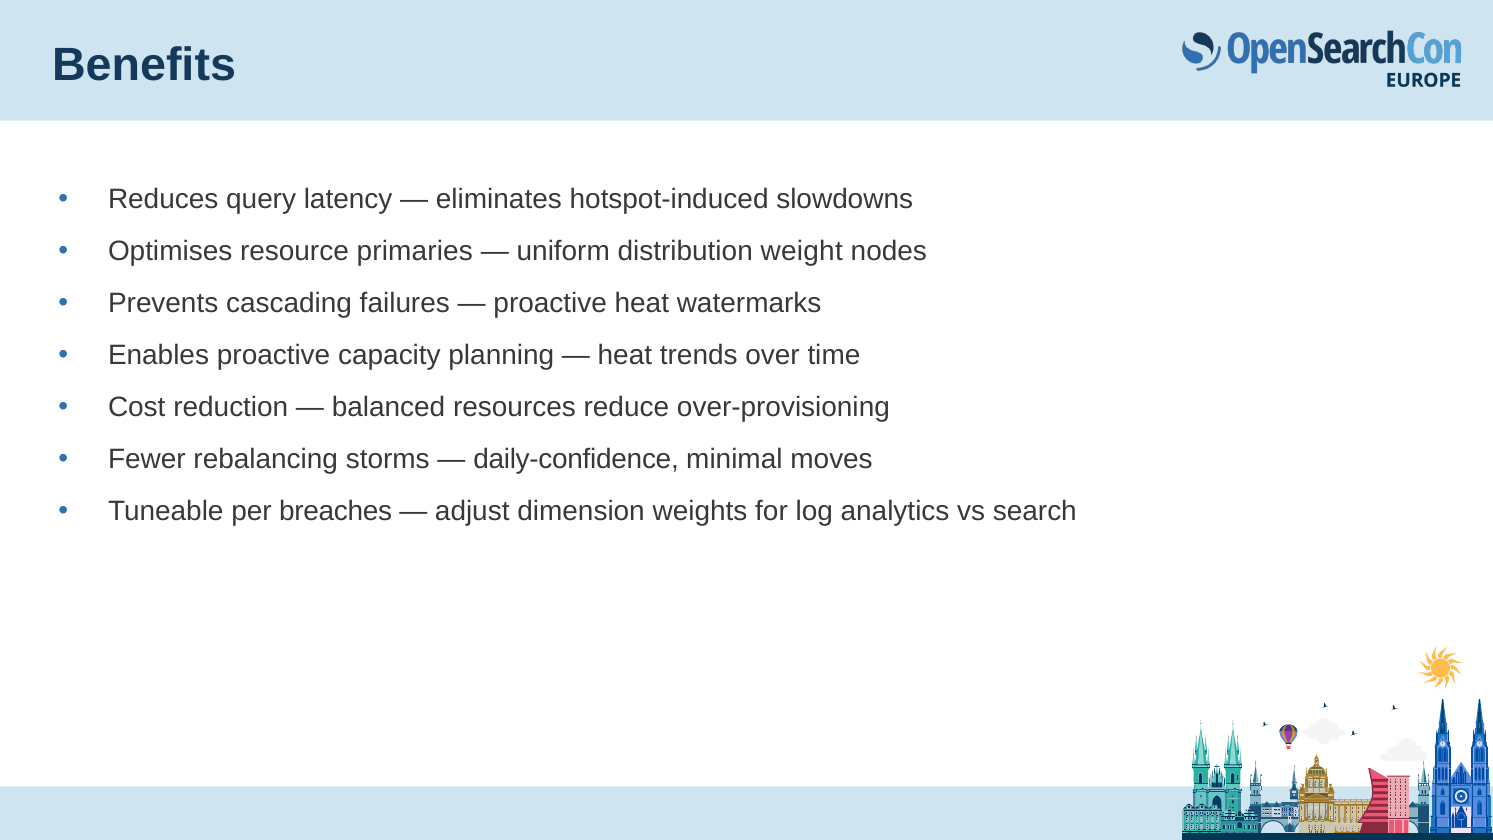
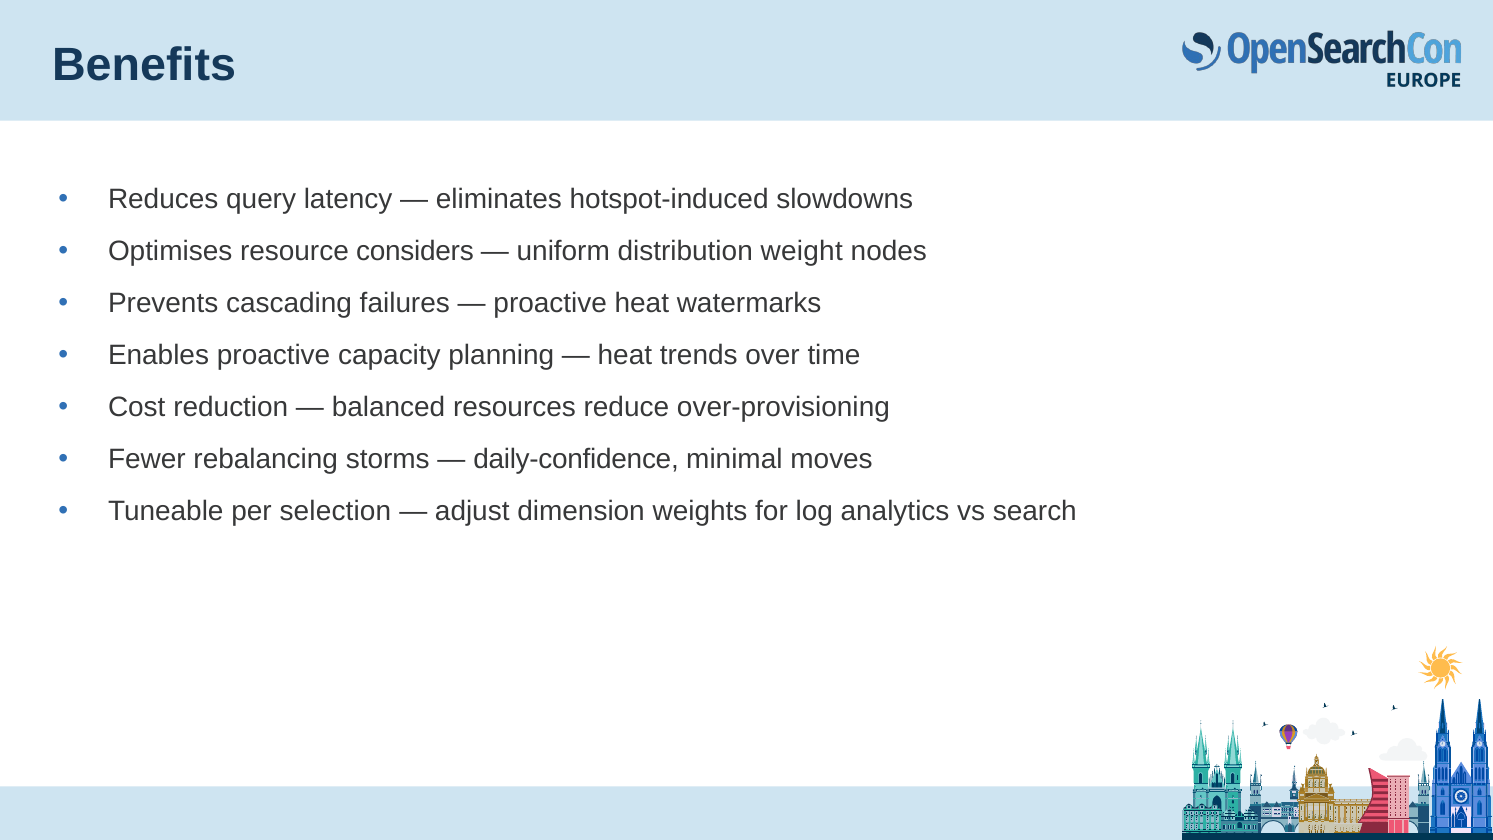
primaries: primaries -> considers
breaches: breaches -> selection
